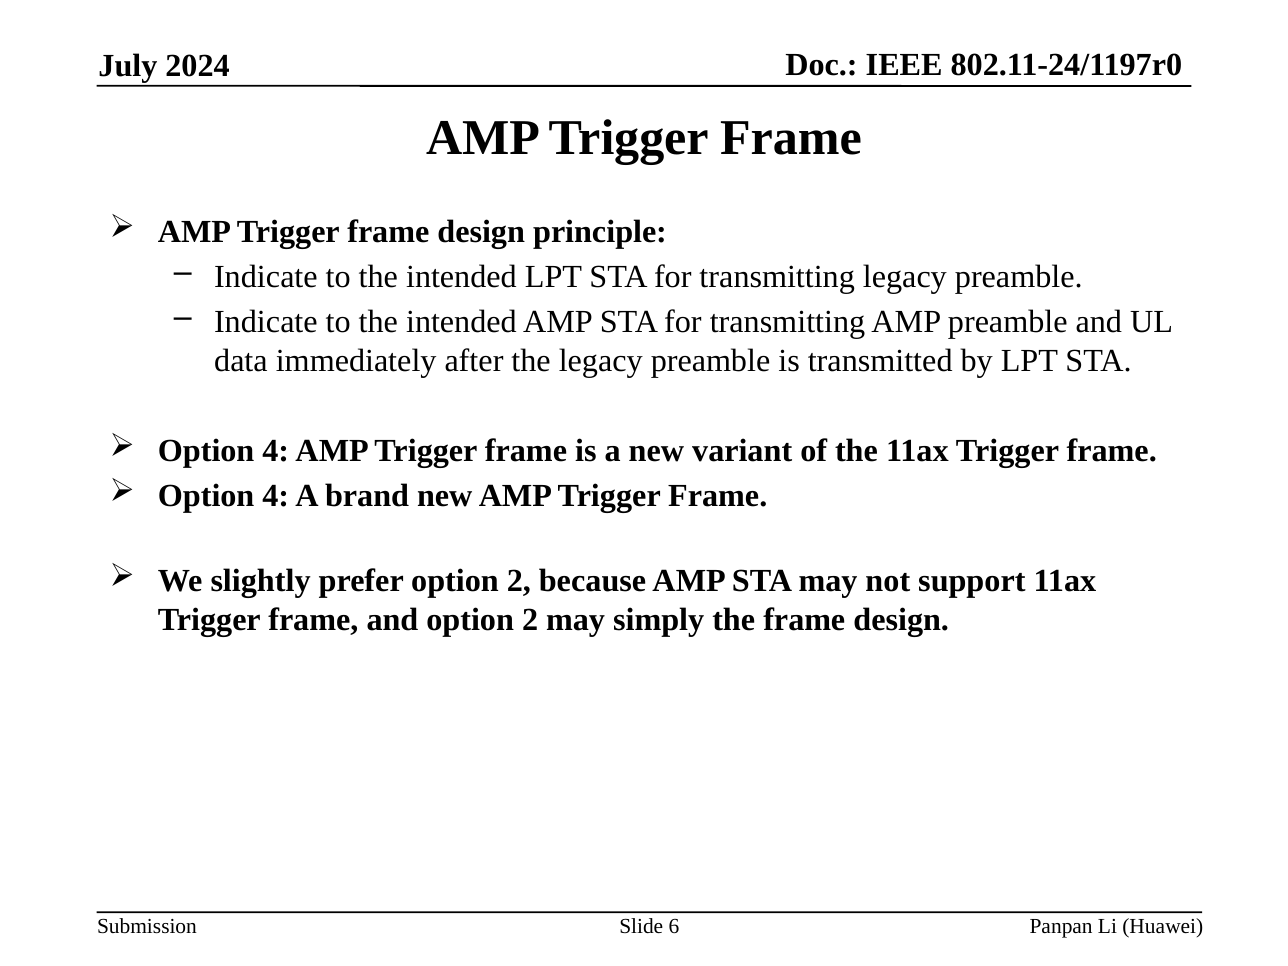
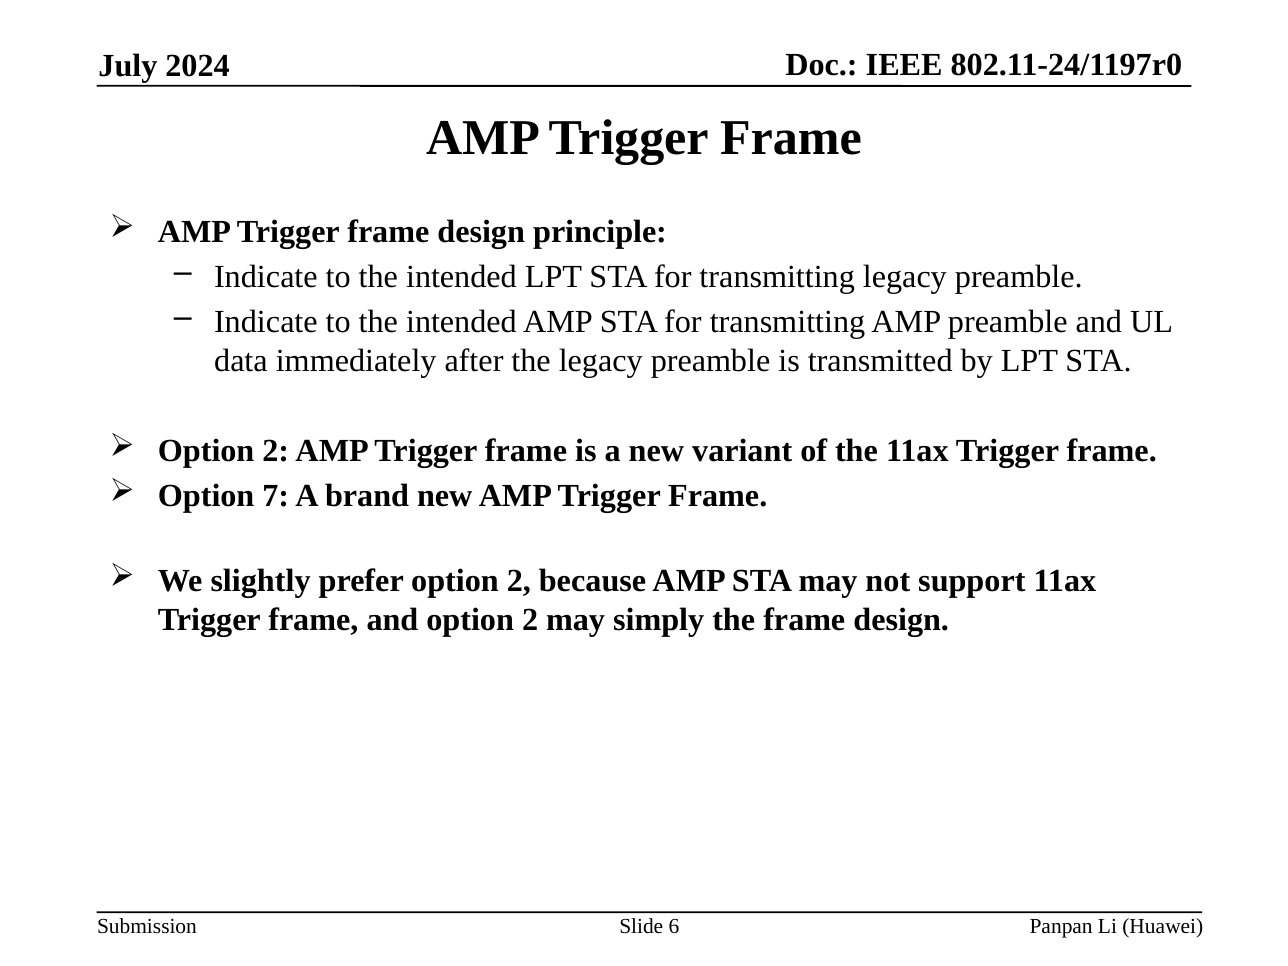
4 at (276, 451): 4 -> 2
4 at (276, 496): 4 -> 7
